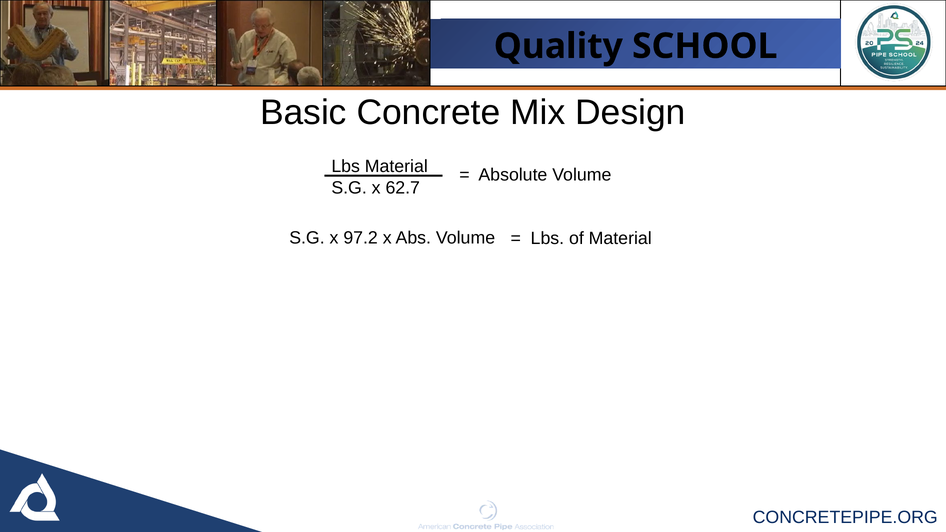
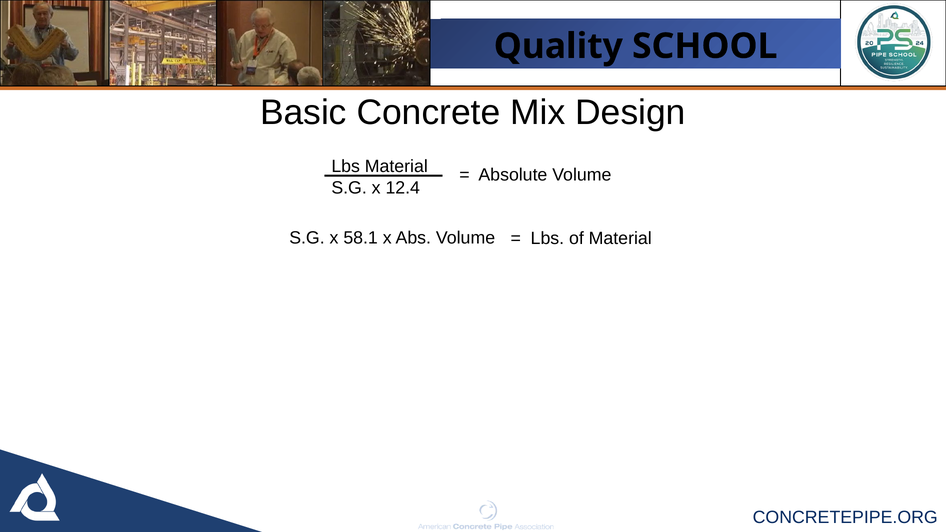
62.7: 62.7 -> 12.4
97.2: 97.2 -> 58.1
